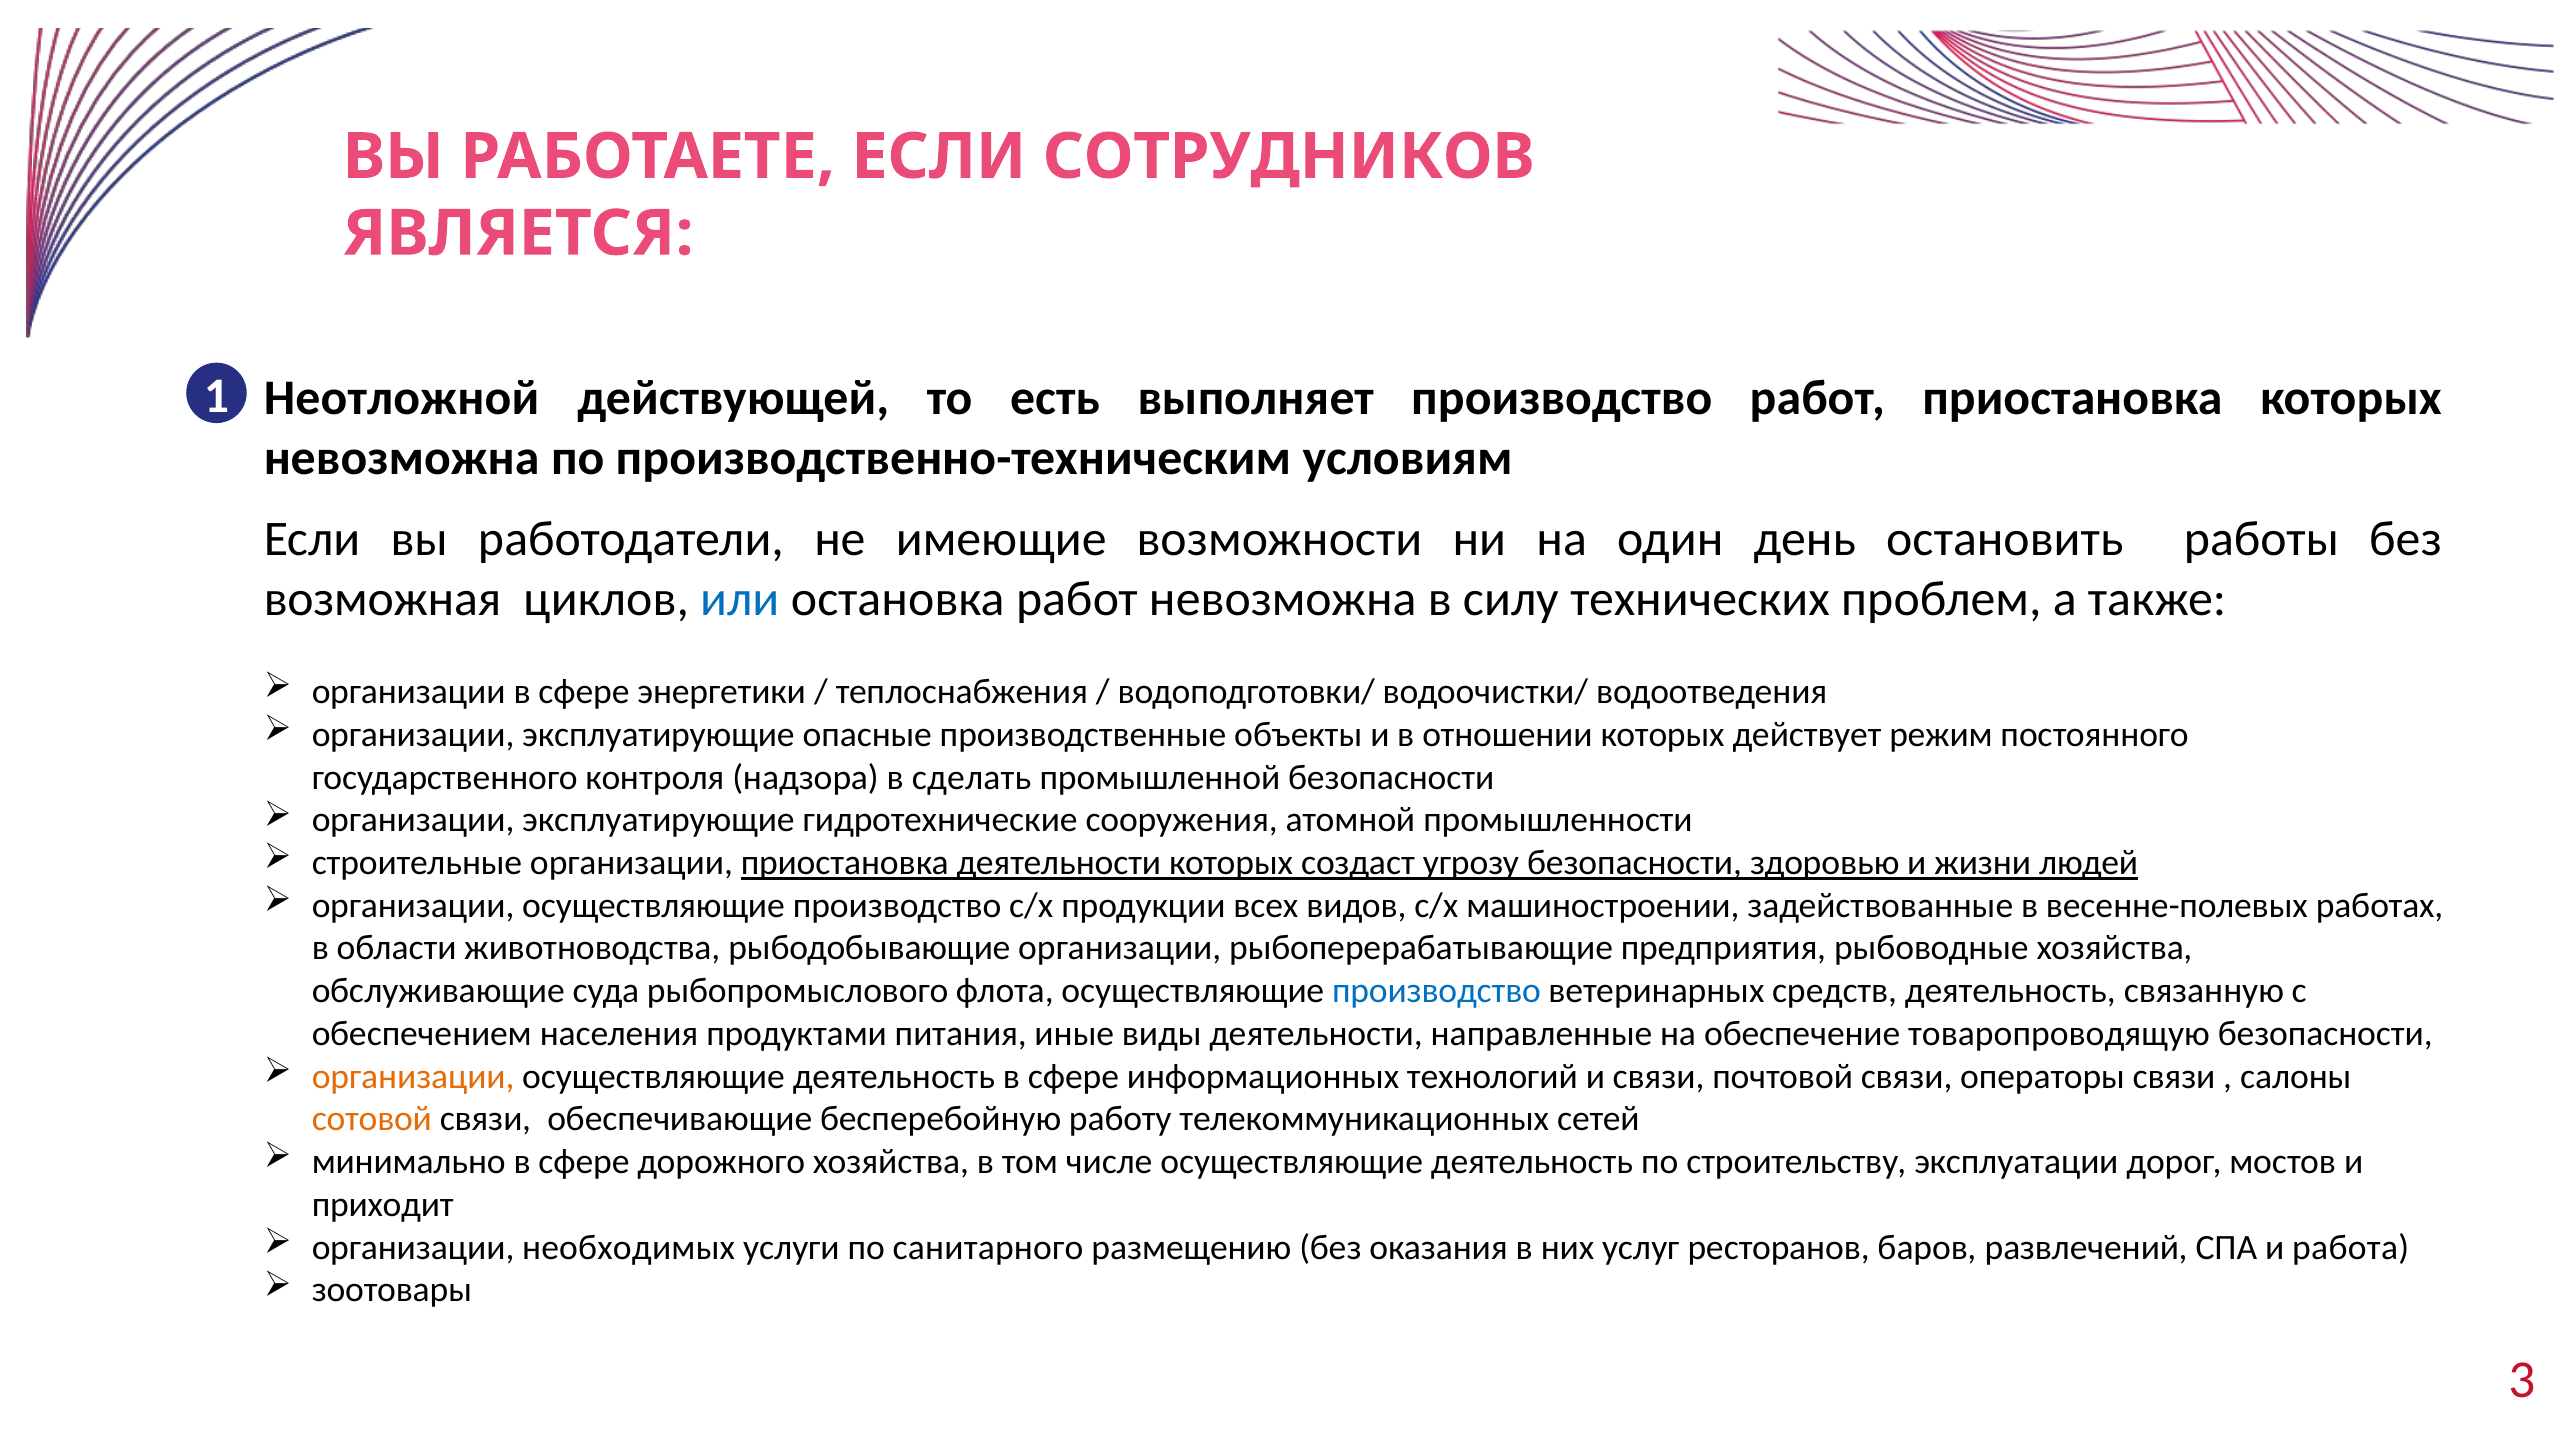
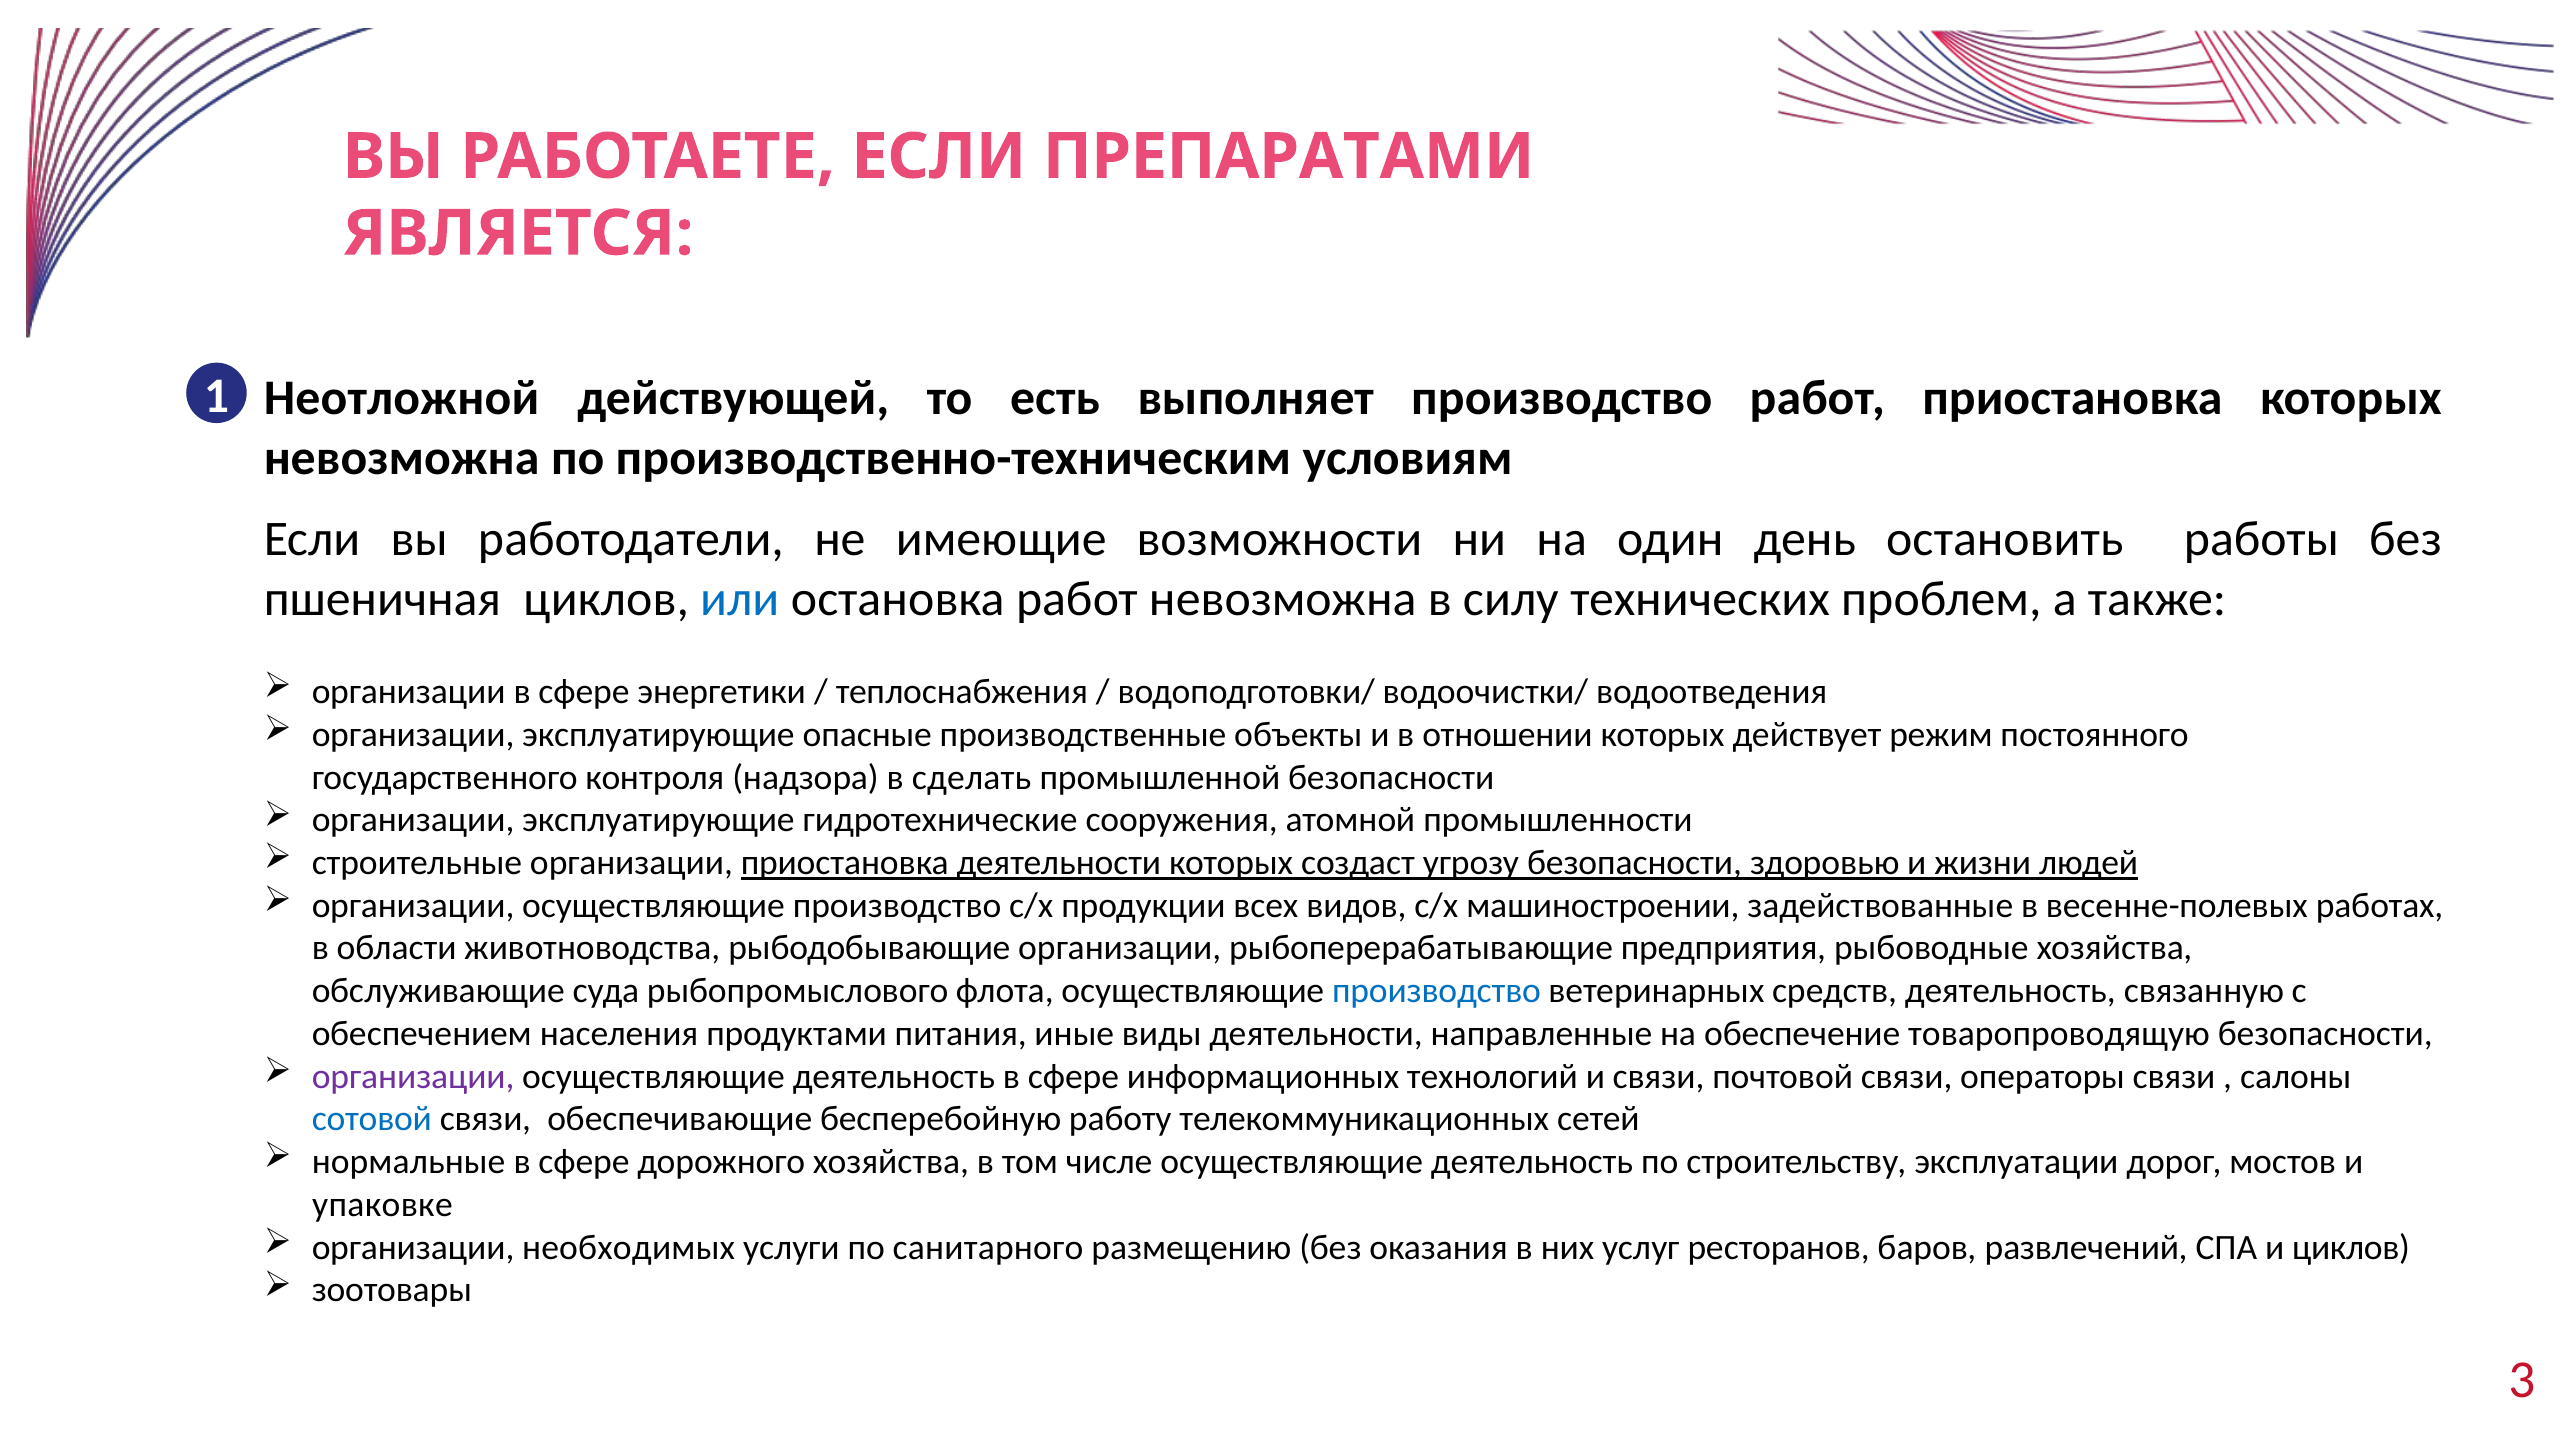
СОТРУДНИКОВ: СОТРУДНИКОВ -> ПРЕПАРАТАМИ
возможная: возможная -> пшеничная
организации at (413, 1077) colour: orange -> purple
сотовой colour: orange -> blue
минимально: минимально -> нормальные
приходит: приходит -> упаковке
и работа: работа -> циклов
